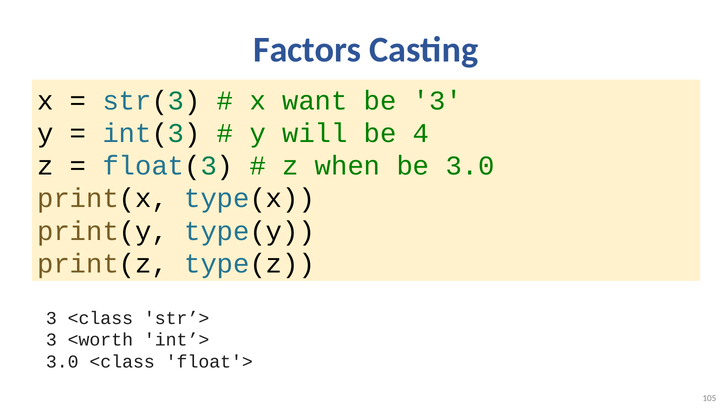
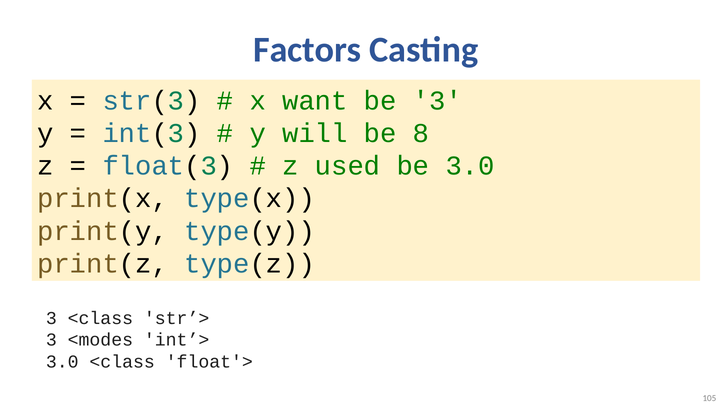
4: 4 -> 8
when: when -> used
<worth: <worth -> <modes
